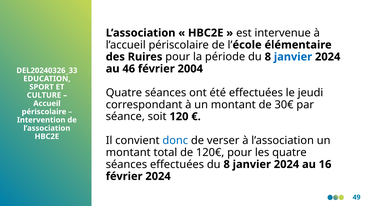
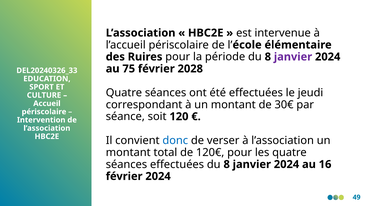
janvier at (293, 57) colour: blue -> purple
46: 46 -> 75
2004: 2004 -> 2028
